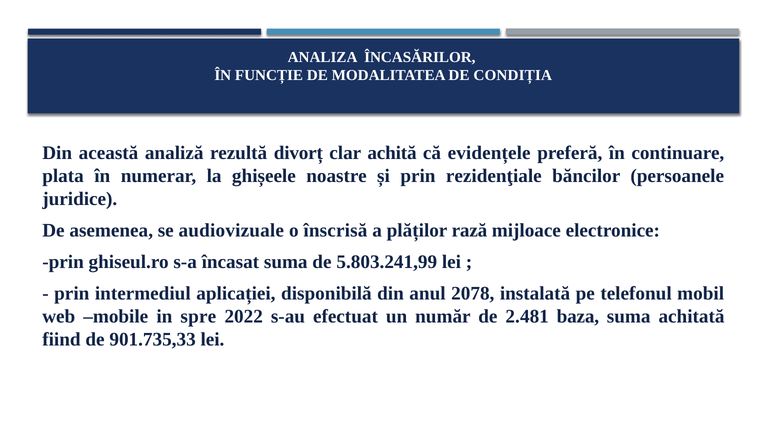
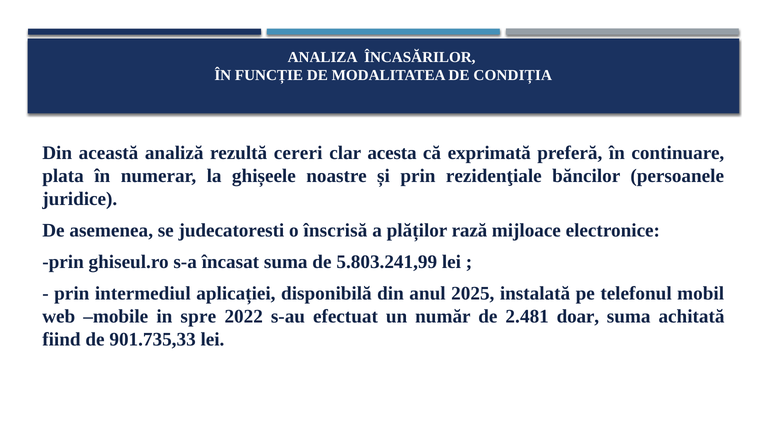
divorț: divorț -> cereri
achită: achită -> acesta
evidențele: evidențele -> exprimată
audiovizuale: audiovizuale -> judecatoresti
2078: 2078 -> 2025
baza: baza -> doar
